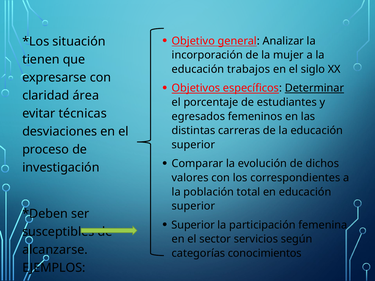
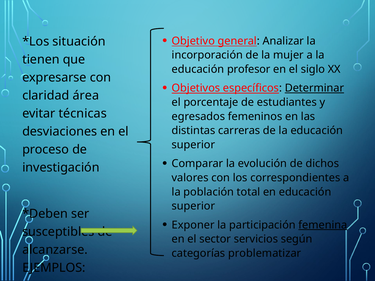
trabajos: trabajos -> profesor
Superior at (193, 225): Superior -> Exponer
femenina underline: none -> present
conocimientos: conocimientos -> problematizar
